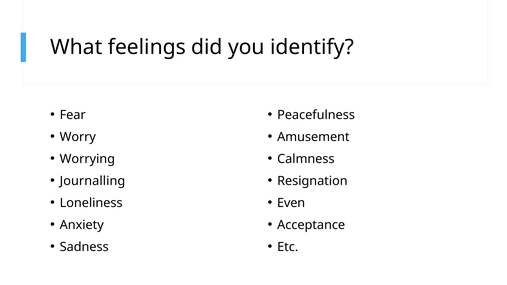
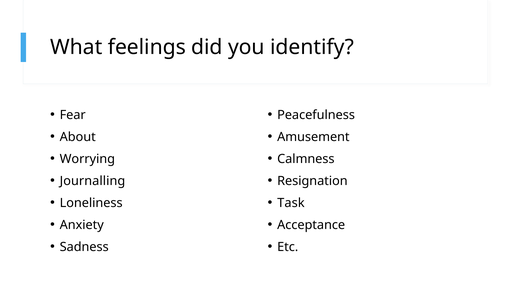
Worry: Worry -> About
Even: Even -> Task
